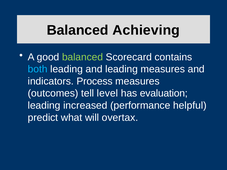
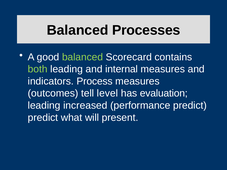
Achieving: Achieving -> Processes
both colour: light blue -> light green
and leading: leading -> internal
performance helpful: helpful -> predict
overtax: overtax -> present
